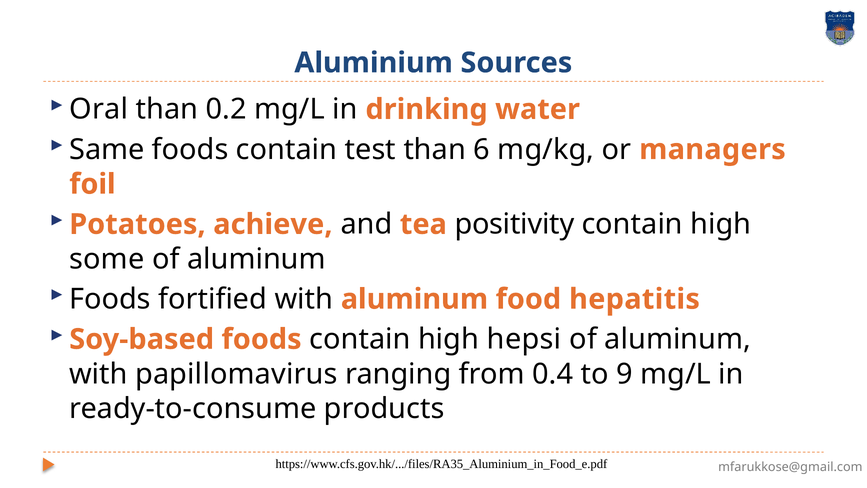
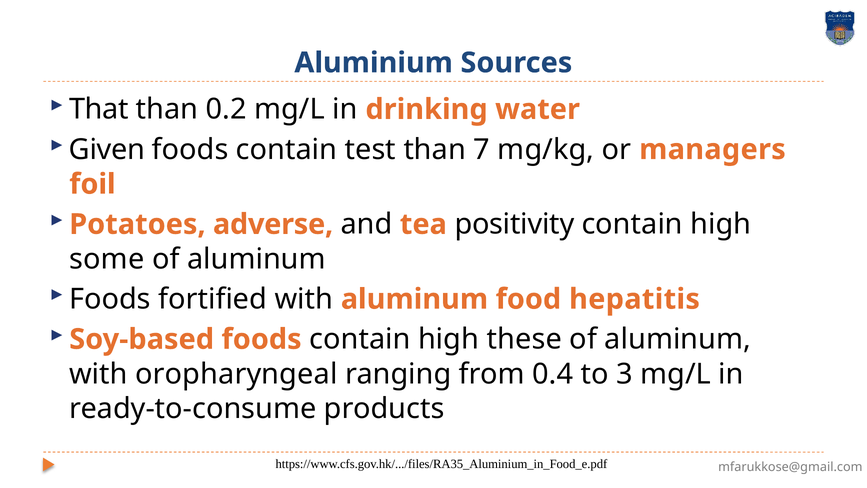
Oral: Oral -> That
Same: Same -> Given
6: 6 -> 7
achieve: achieve -> adverse
hepsi: hepsi -> these
papillomavirus: papillomavirus -> oropharyngeal
9: 9 -> 3
